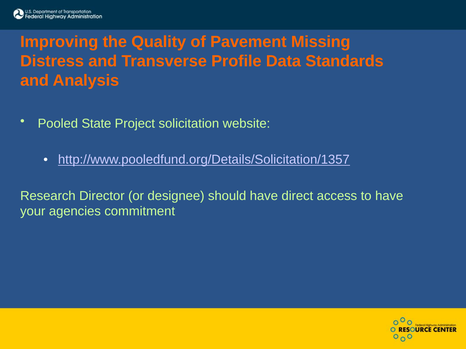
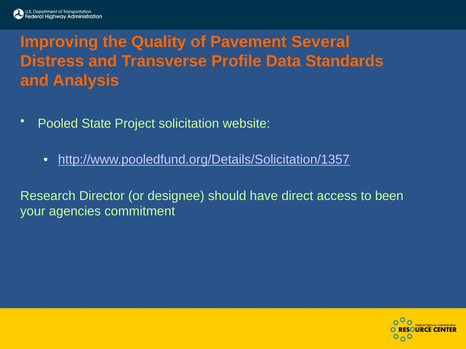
Missing: Missing -> Several
to have: have -> been
